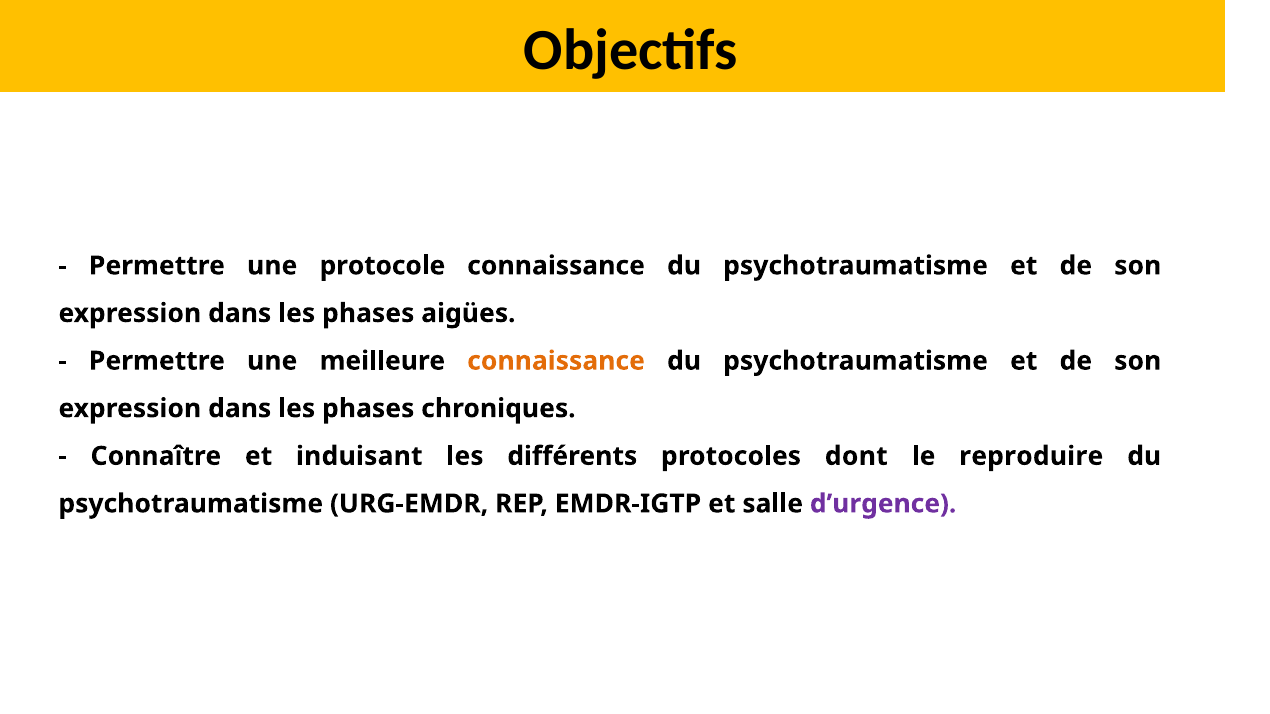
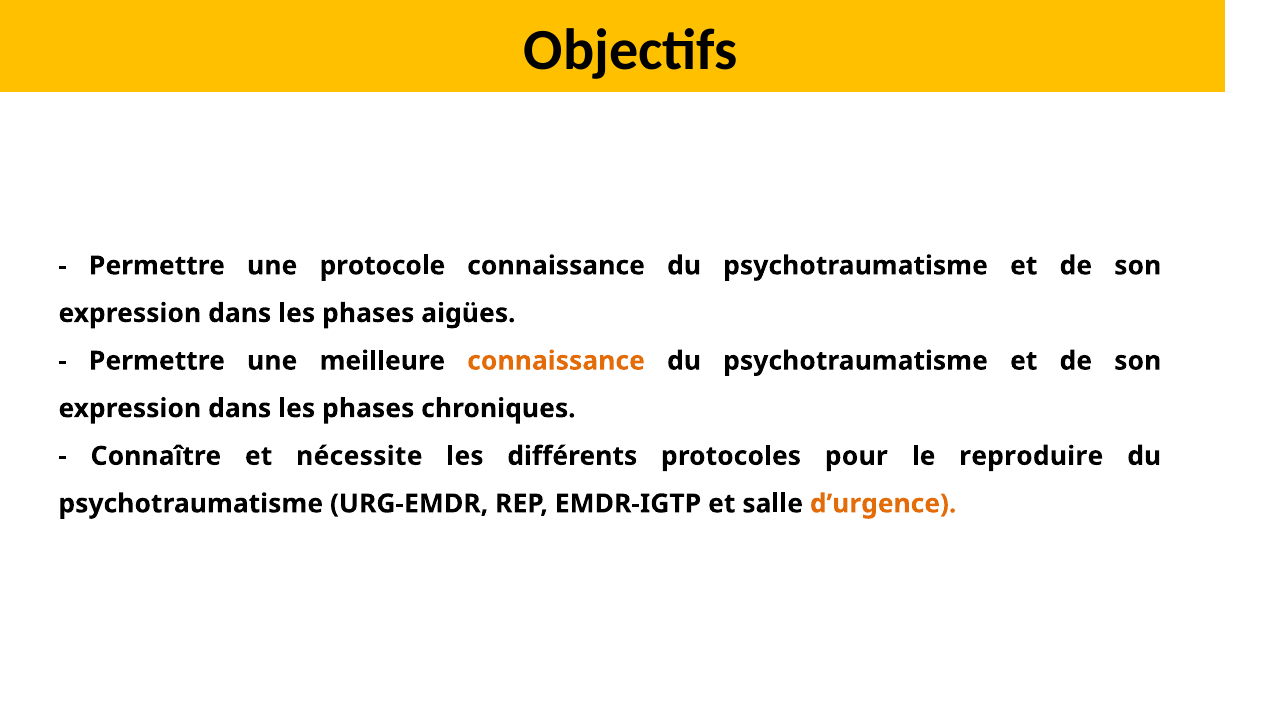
induisant: induisant -> nécessite
dont: dont -> pour
d’urgence colour: purple -> orange
